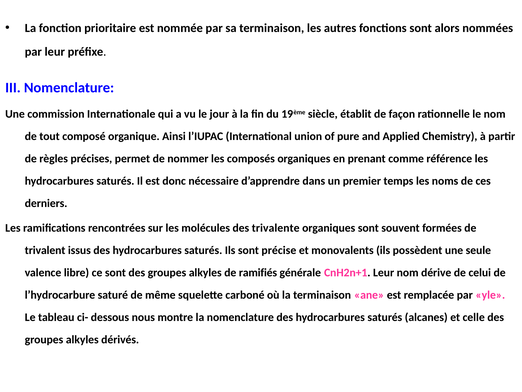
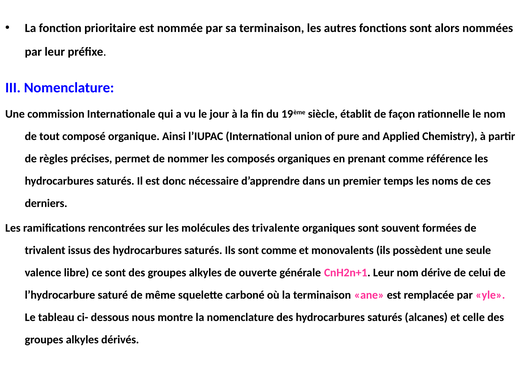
sont précise: précise -> comme
ramifiés: ramifiés -> ouverte
